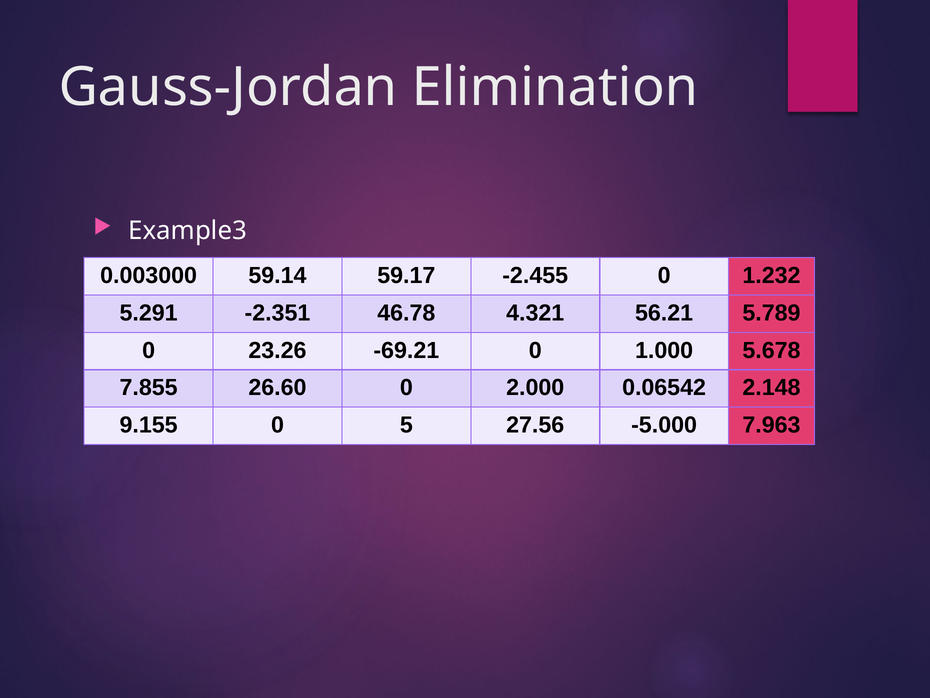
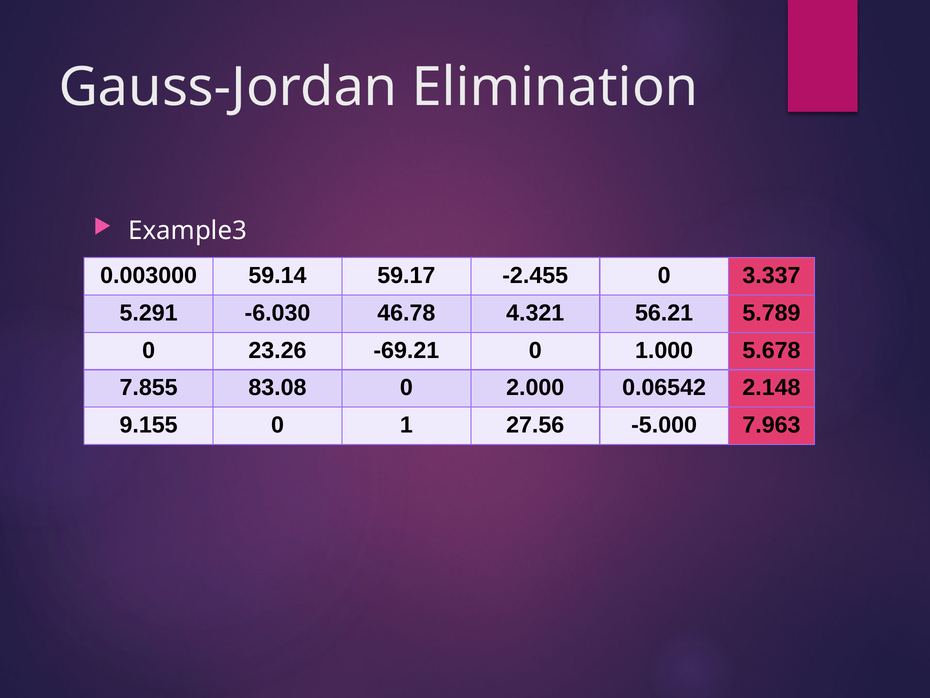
1.232: 1.232 -> 3.337
-2.351: -2.351 -> -6.030
26.60: 26.60 -> 83.08
5: 5 -> 1
